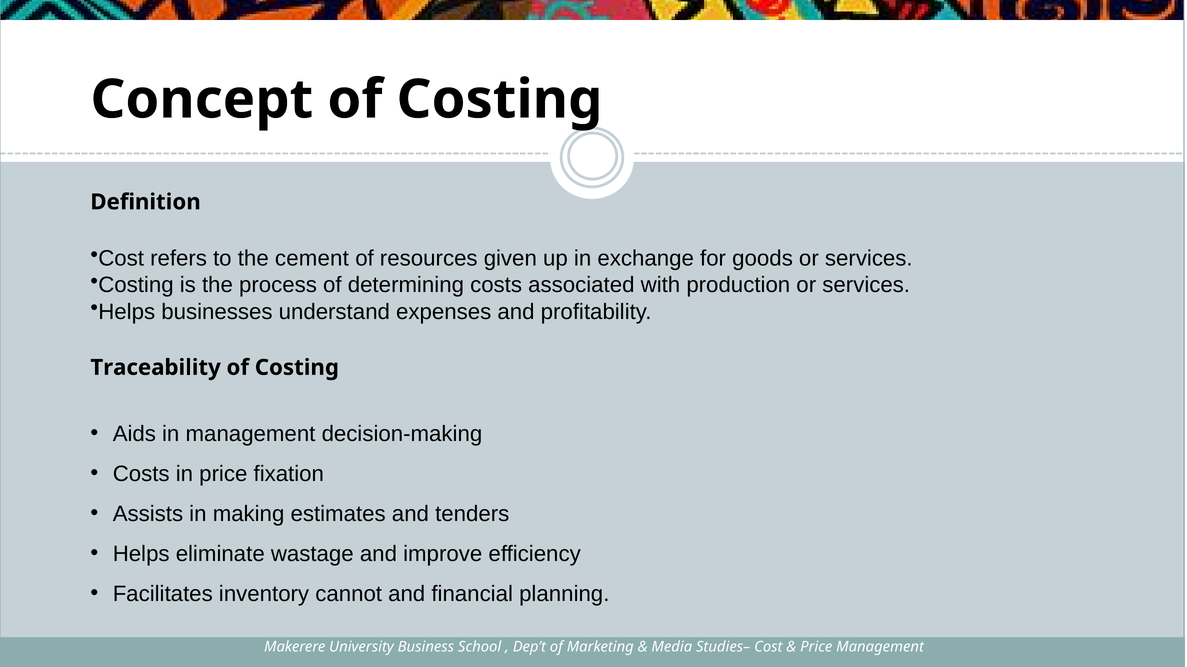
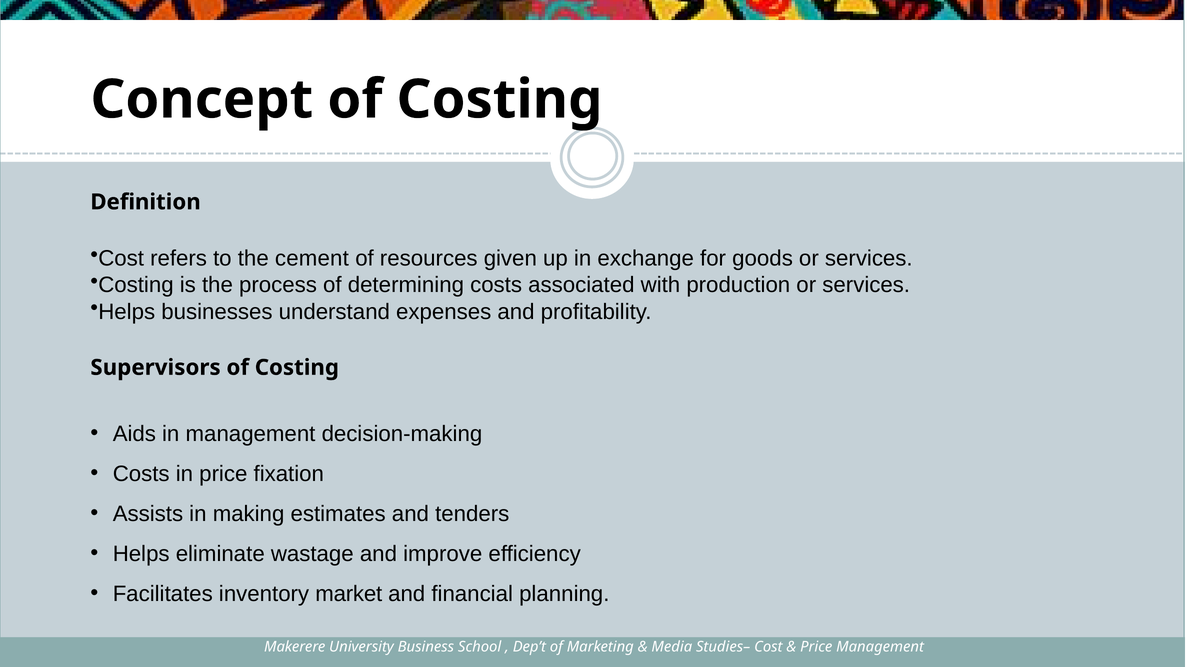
Traceability: Traceability -> Supervisors
cannot: cannot -> market
